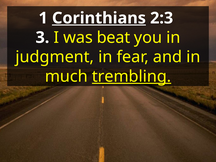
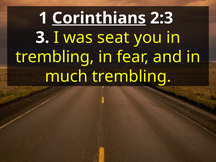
beat: beat -> seat
judgment at (55, 57): judgment -> trembling
trembling at (132, 76) underline: present -> none
